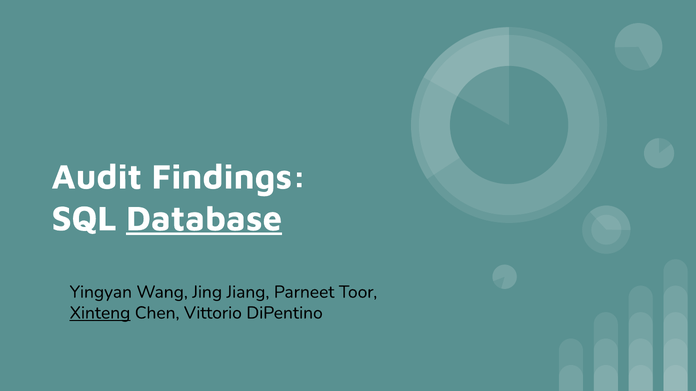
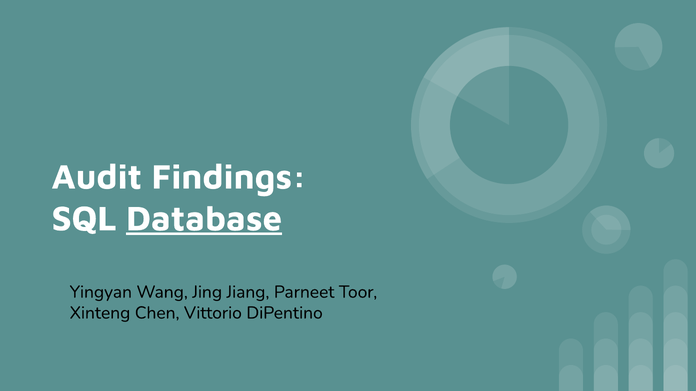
Xinteng underline: present -> none
